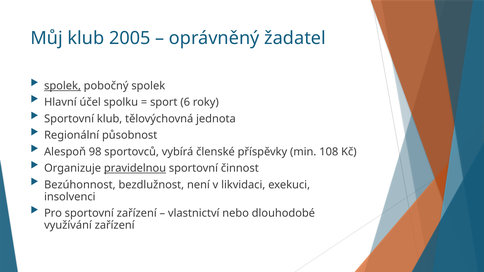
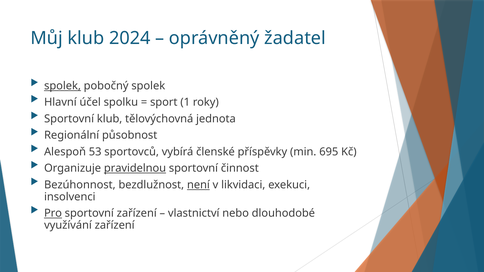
2005: 2005 -> 2024
6: 6 -> 1
98: 98 -> 53
108: 108 -> 695
není underline: none -> present
Pro underline: none -> present
